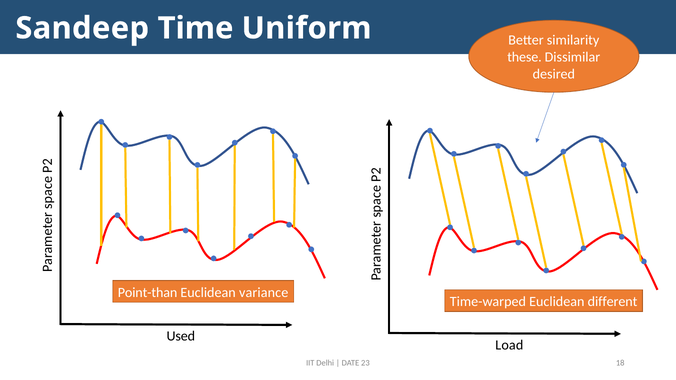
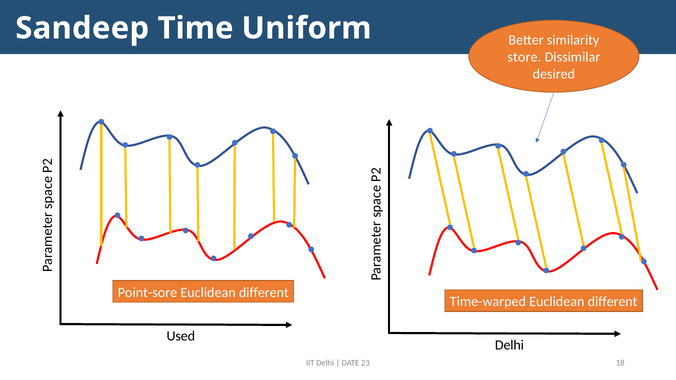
these: these -> store
Point-than: Point-than -> Point-sore
variance at (264, 293): variance -> different
Load at (509, 345): Load -> Delhi
